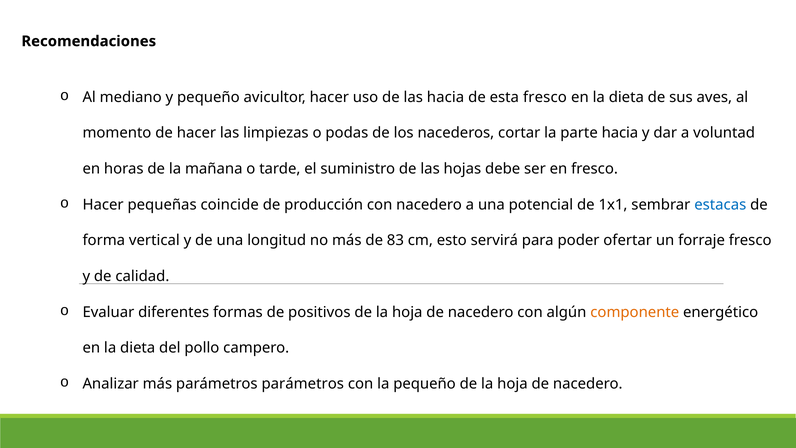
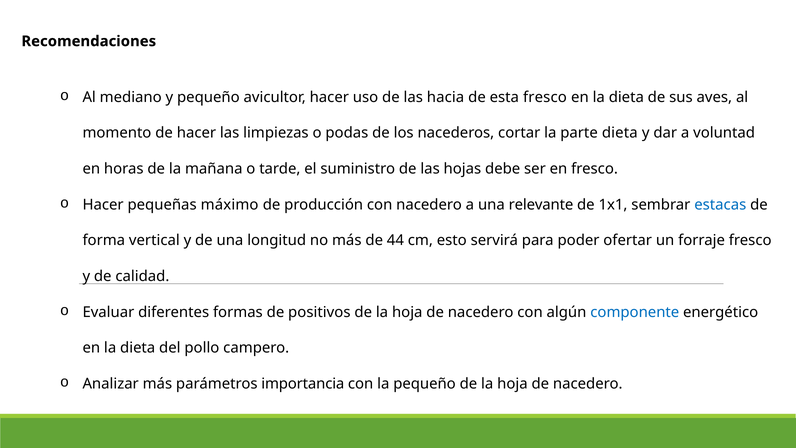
parte hacia: hacia -> dieta
coincide: coincide -> máximo
potencial: potencial -> relevante
83: 83 -> 44
componente colour: orange -> blue
parámetros parámetros: parámetros -> importancia
